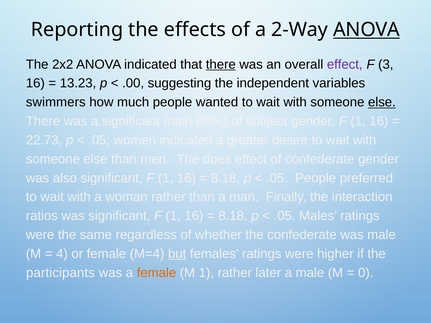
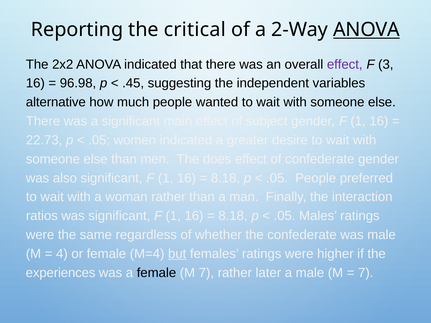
effects: effects -> critical
there at (221, 64) underline: present -> none
13.23: 13.23 -> 96.98
.00: .00 -> .45
swimmers: swimmers -> alternative
else at (382, 102) underline: present -> none
participants: participants -> experiences
female at (156, 273) colour: orange -> black
M 1: 1 -> 7
0 at (366, 273): 0 -> 7
